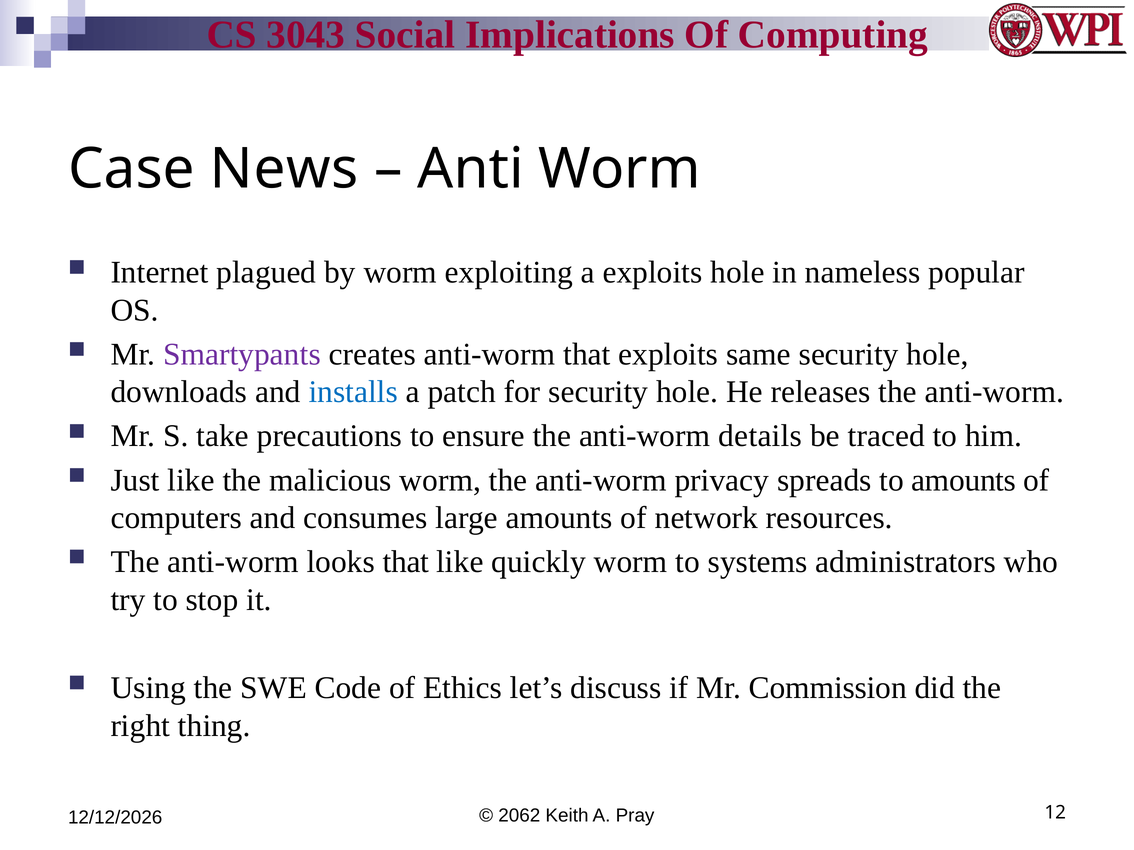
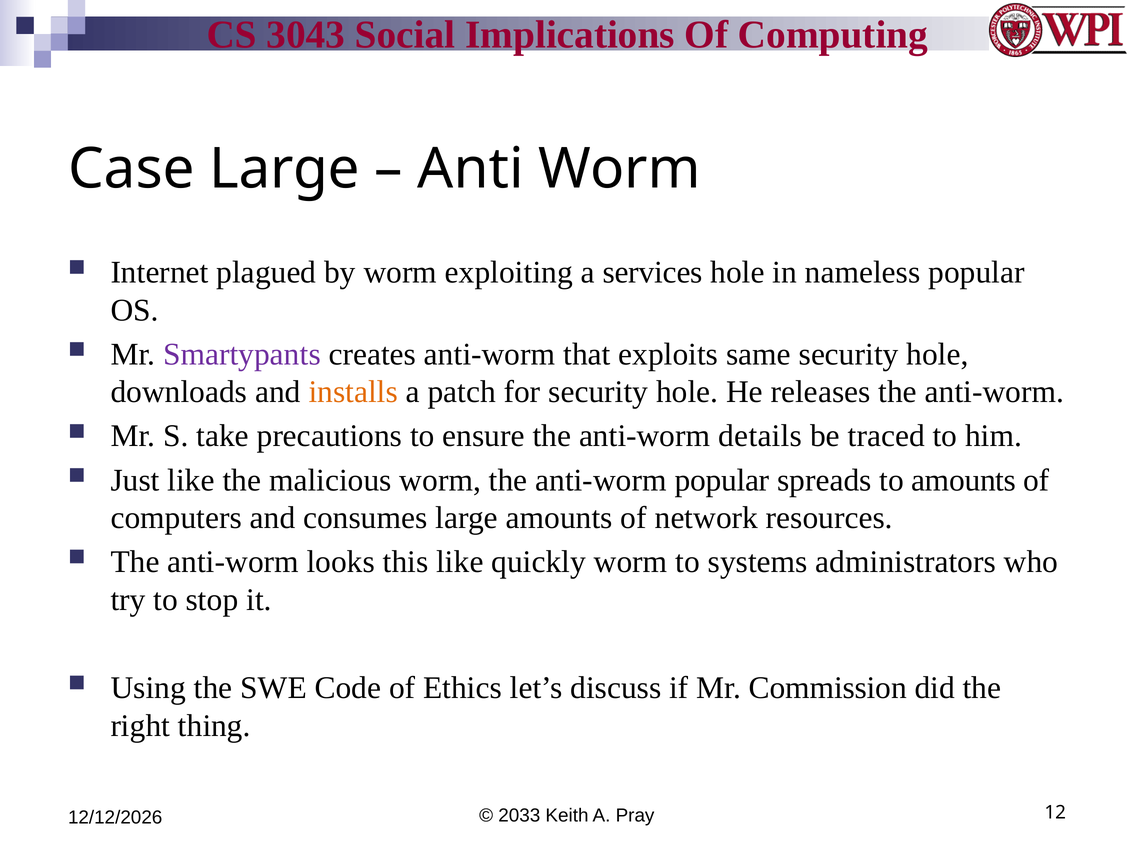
Case News: News -> Large
a exploits: exploits -> services
installs colour: blue -> orange
anti-worm privacy: privacy -> popular
looks that: that -> this
2062: 2062 -> 2033
